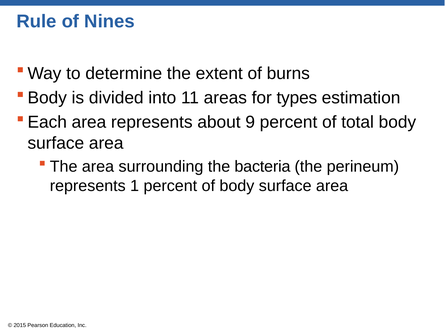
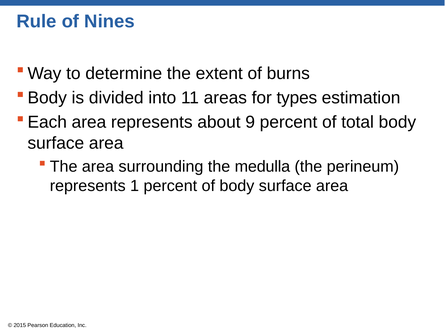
bacteria: bacteria -> medulla
